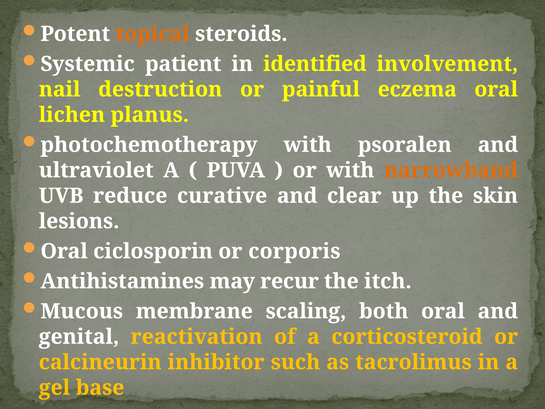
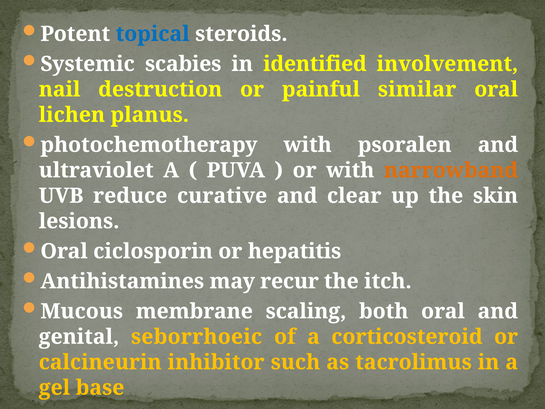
topical colour: orange -> blue
patient: patient -> scabies
eczema: eczema -> similar
corporis: corporis -> hepatitis
reactivation: reactivation -> seborrhoeic
